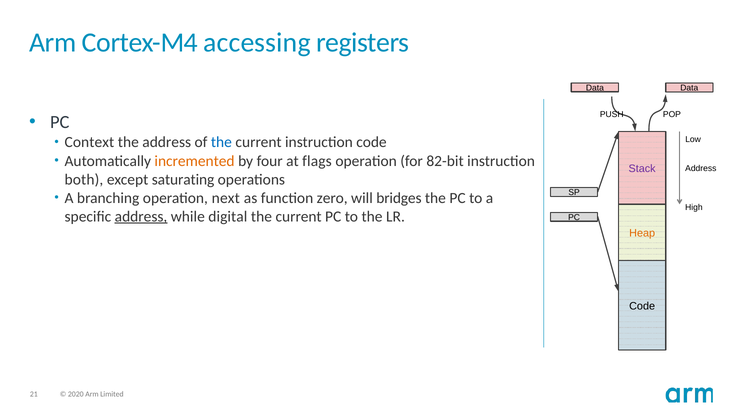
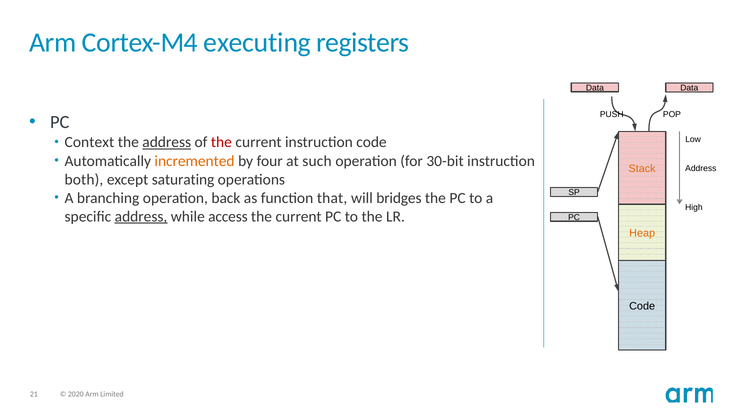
accessing: accessing -> executing
address at (167, 142) underline: none -> present
the at (221, 142) colour: blue -> red
flags: flags -> such
82-bit: 82-bit -> 30-bit
Stack colour: purple -> orange
next: next -> back
zero: zero -> that
digital: digital -> access
